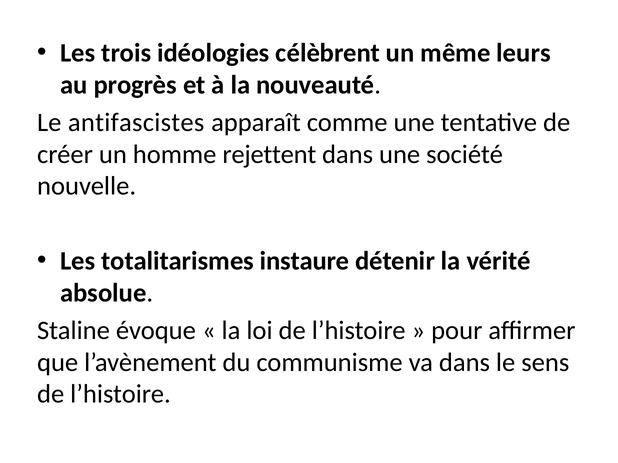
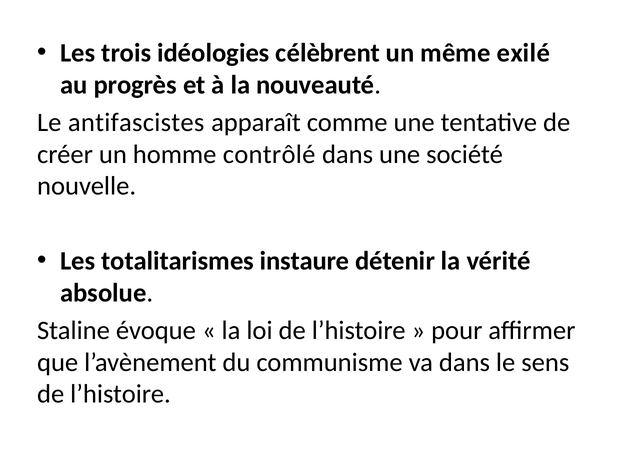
leurs: leurs -> exilé
rejettent: rejettent -> contrôlé
